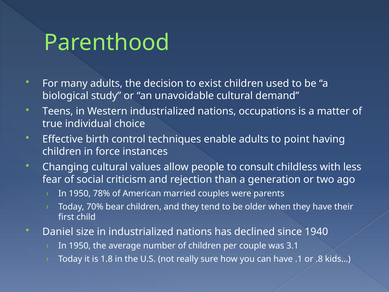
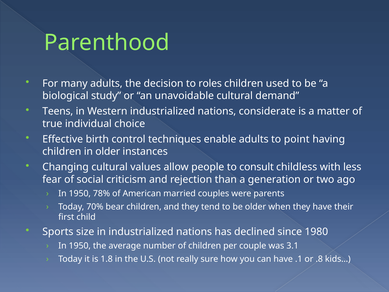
exist: exist -> roles
occupations: occupations -> considerate
in force: force -> older
Daniel: Daniel -> Sports
1940: 1940 -> 1980
